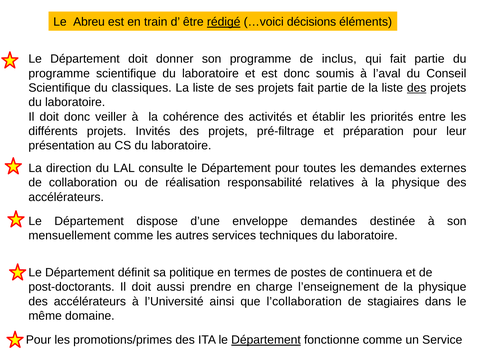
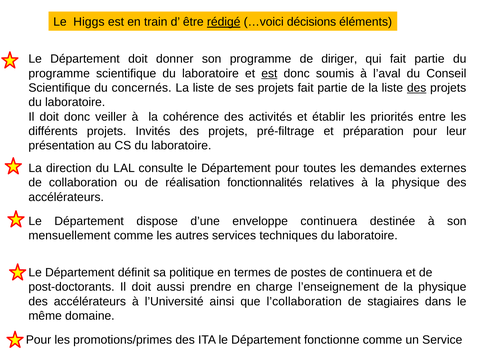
Abreu: Abreu -> Higgs
inclus: inclus -> diriger
est at (269, 73) underline: none -> present
classiques: classiques -> concernés
responsabilité: responsabilité -> fonctionnalités
enveloppe demandes: demandes -> continuera
Département at (266, 340) underline: present -> none
